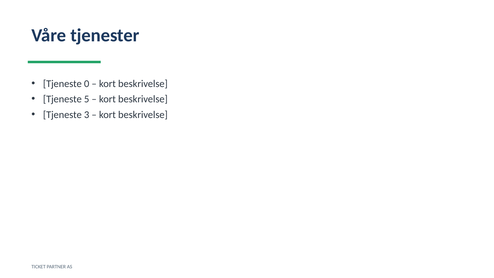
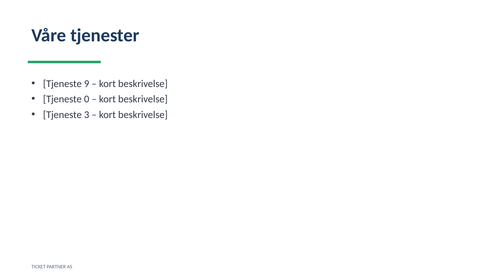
0: 0 -> 9
5: 5 -> 0
